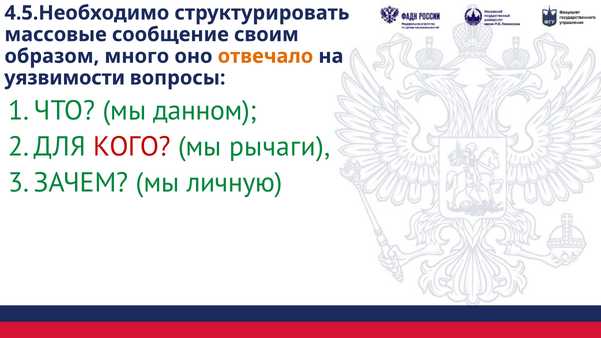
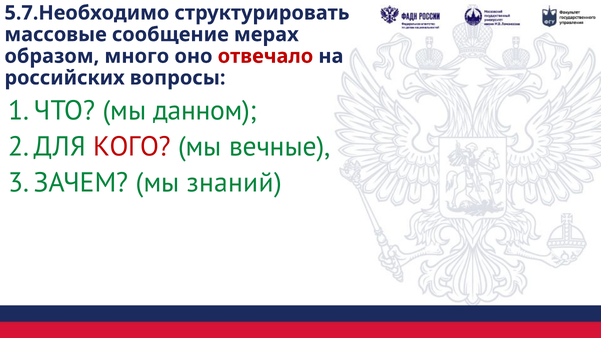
4.5.Необходимо: 4.5.Необходимо -> 5.7.Необходимо
своим: своим -> мерах
отвечало colour: orange -> red
уязвимости: уязвимости -> российских
рычаги: рычаги -> вечные
личную: личную -> знаний
